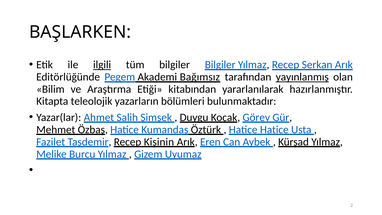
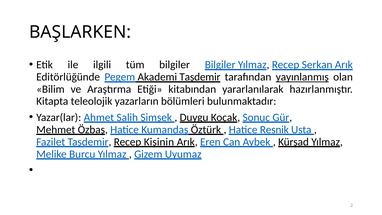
ilgili underline: present -> none
Akademi Bağımsız: Bağımsız -> Taşdemir
Görev: Görev -> Sonuç
Hatice Hatice: Hatice -> Resnik
